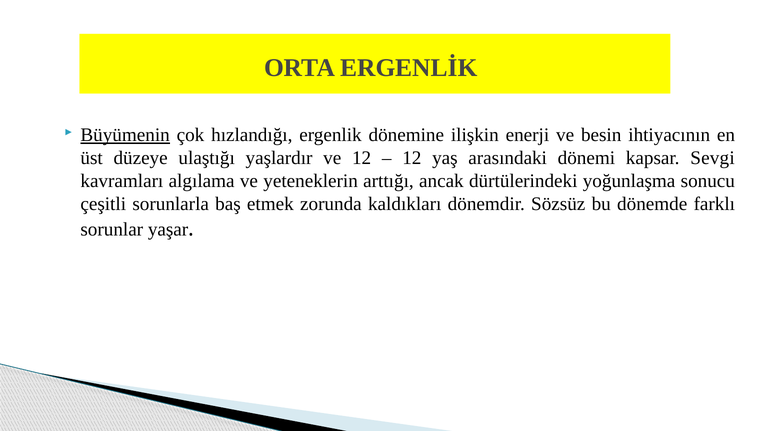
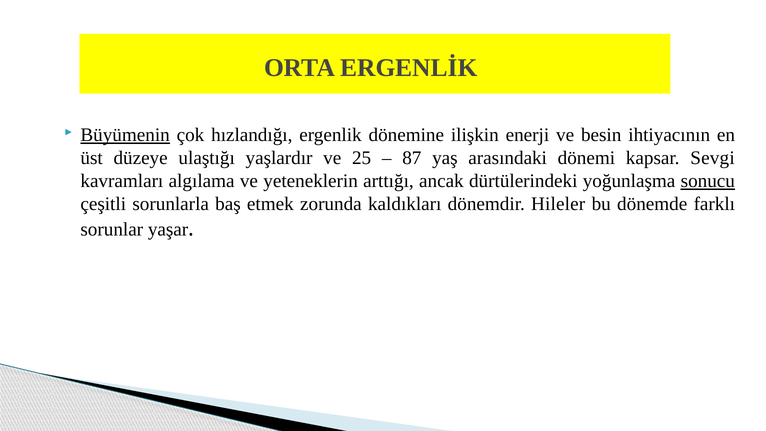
ve 12: 12 -> 25
12 at (412, 158): 12 -> 87
sonucu underline: none -> present
Sözsüz: Sözsüz -> Hileler
